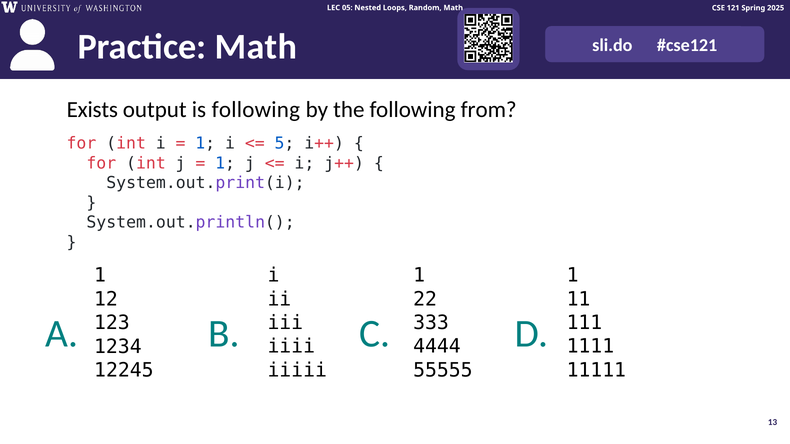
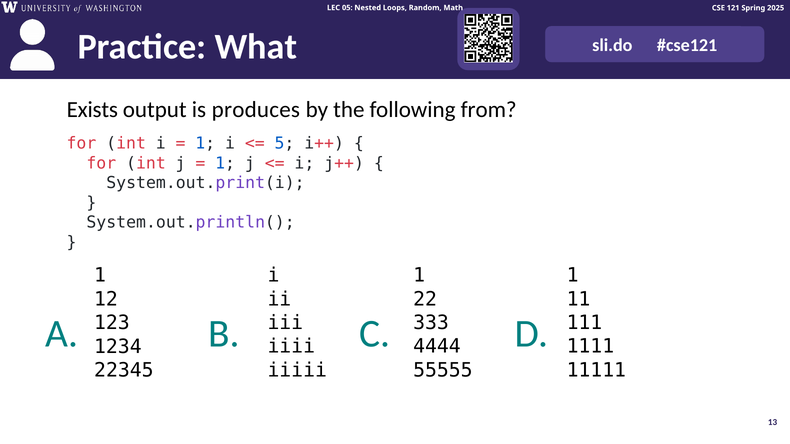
Math at (256, 47): Math -> What
is following: following -> produces
12245: 12245 -> 22345
